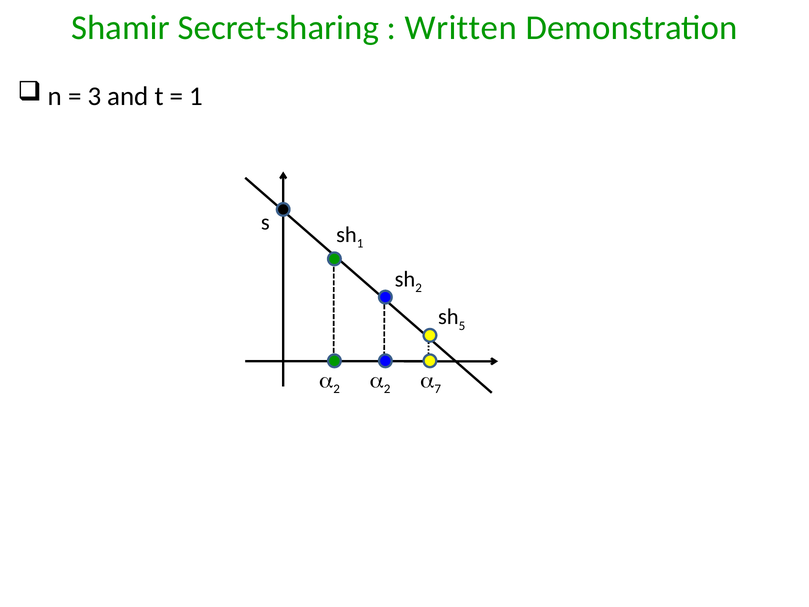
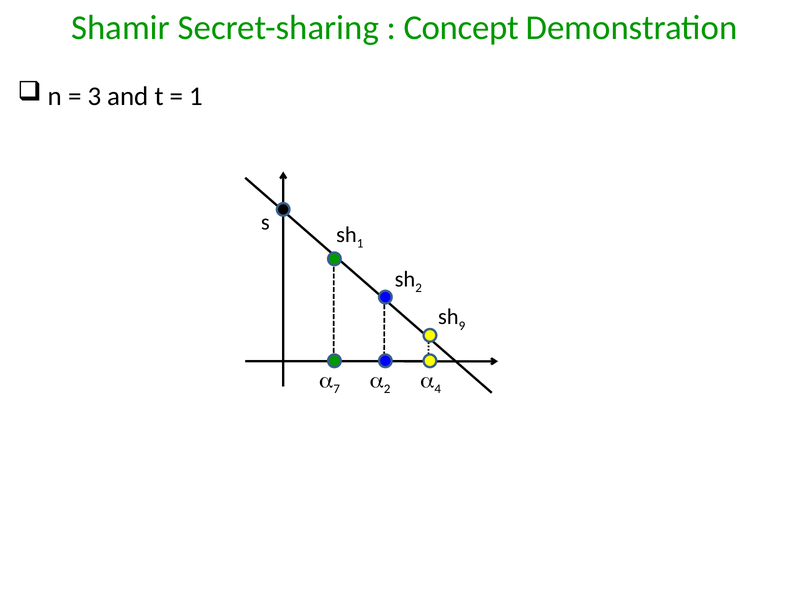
Written: Written -> Concept
5: 5 -> 9
2 at (337, 389): 2 -> 7
7: 7 -> 4
